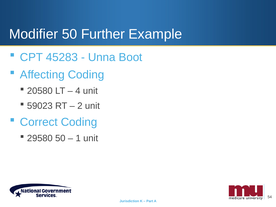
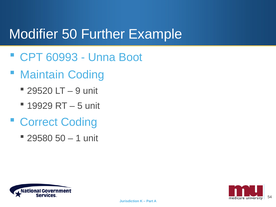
45283: 45283 -> 60993
Affecting: Affecting -> Maintain
20580: 20580 -> 29520
4: 4 -> 9
59023: 59023 -> 19929
2: 2 -> 5
